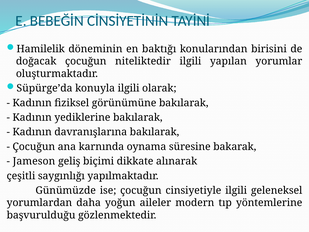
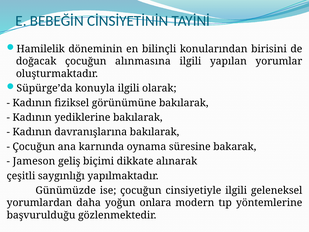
baktığı: baktığı -> bilinçli
niteliktedir: niteliktedir -> alınmasına
aileler: aileler -> onlara
